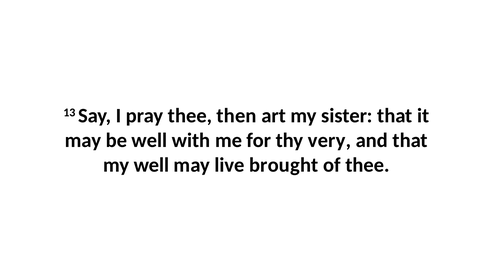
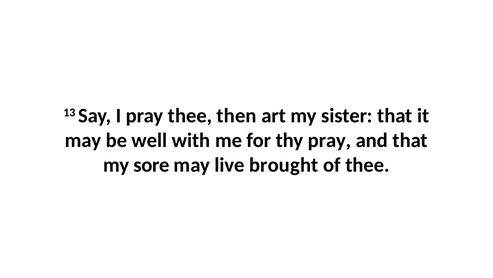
thy very: very -> pray
my well: well -> sore
